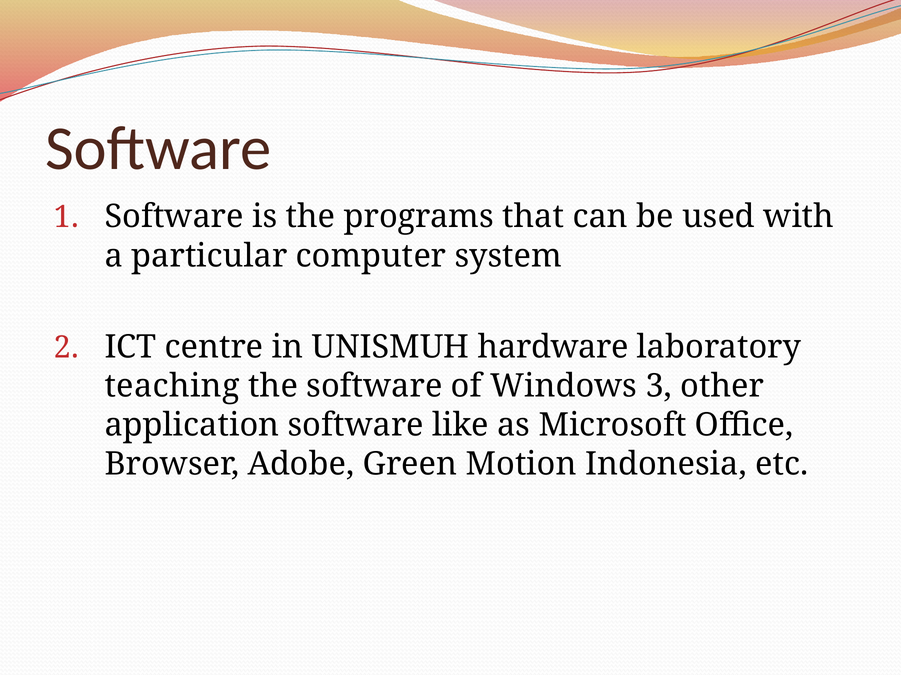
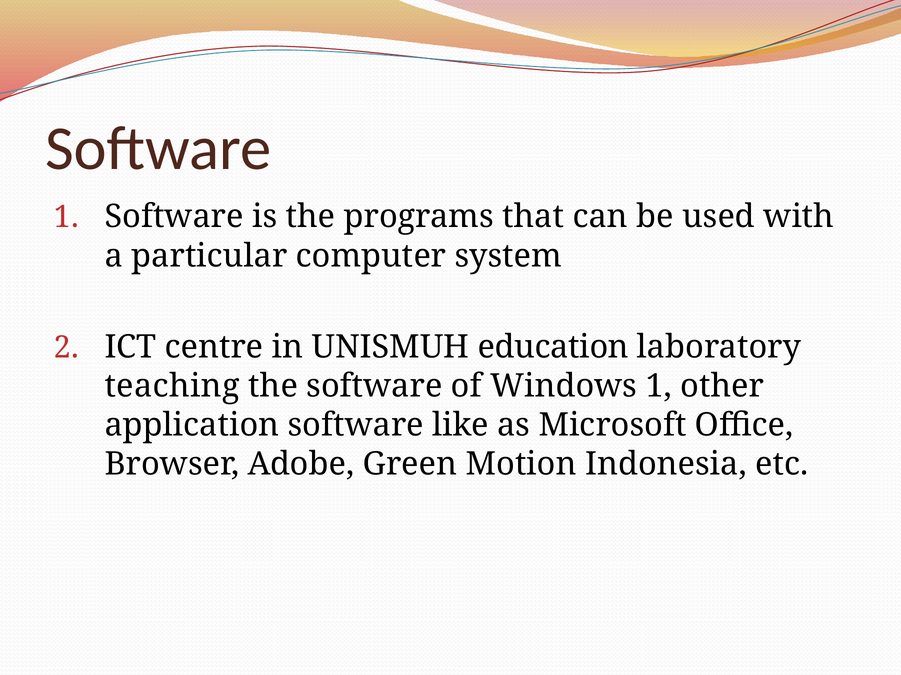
hardware: hardware -> education
Windows 3: 3 -> 1
